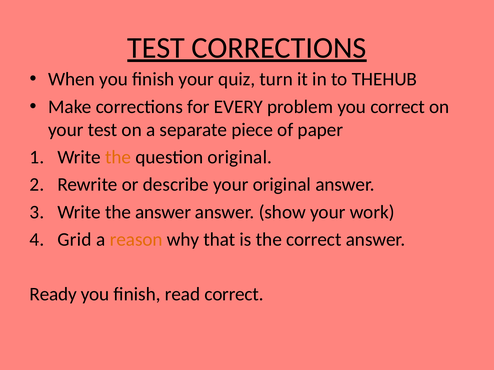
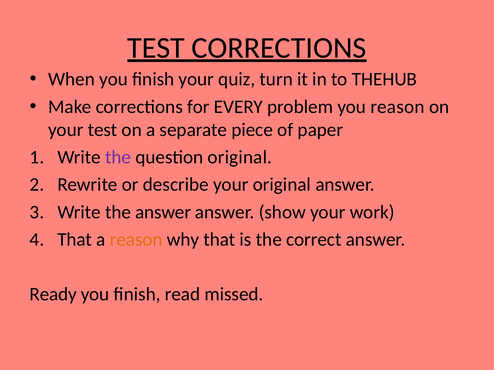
you correct: correct -> reason
the at (118, 157) colour: orange -> purple
Grid at (75, 240): Grid -> That
read correct: correct -> missed
